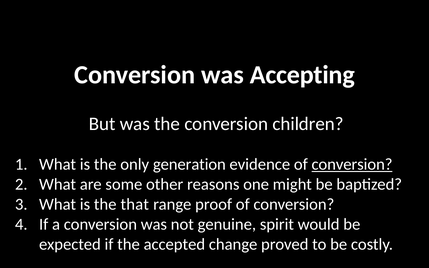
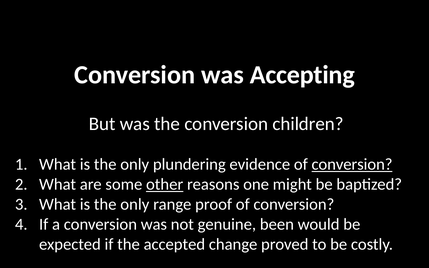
generation: generation -> plundering
other underline: none -> present
that at (135, 204): that -> only
spirit: spirit -> been
